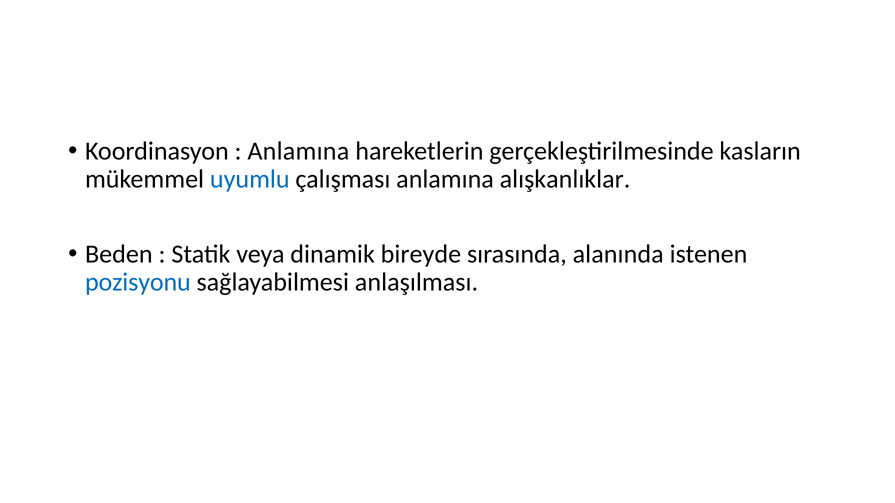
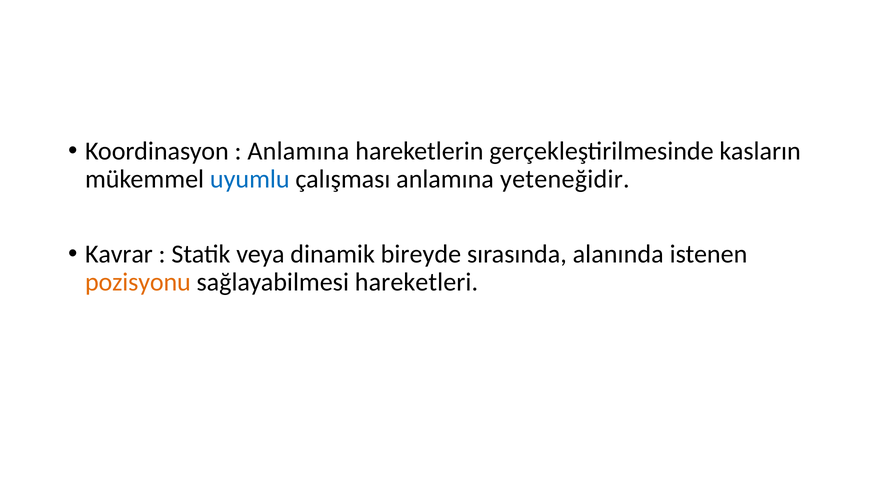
alışkanlıklar: alışkanlıklar -> yeteneğidir
Beden: Beden -> Kavrar
pozisyonu colour: blue -> orange
anlaşılması: anlaşılması -> hareketleri
